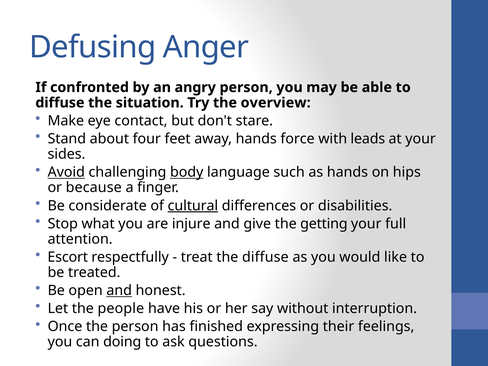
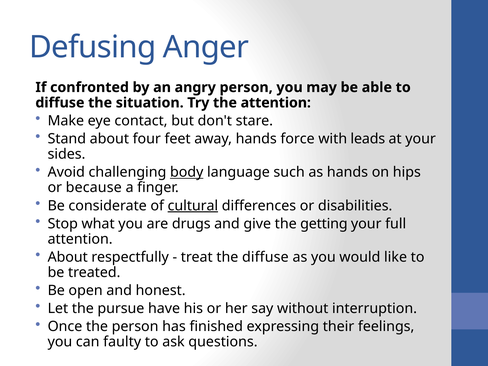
the overview: overview -> attention
Avoid underline: present -> none
injure: injure -> drugs
Escort at (68, 257): Escort -> About
and at (119, 291) underline: present -> none
people: people -> pursue
doing: doing -> faulty
